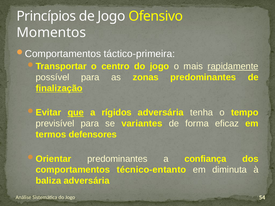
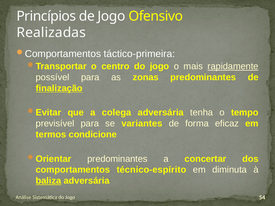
Momentos: Momentos -> Realizadas
que underline: present -> none
rígidos: rígidos -> colega
defensores: defensores -> condicione
confiança: confiança -> concertar
técnico-entanto: técnico-entanto -> técnico-espírito
baliza underline: none -> present
